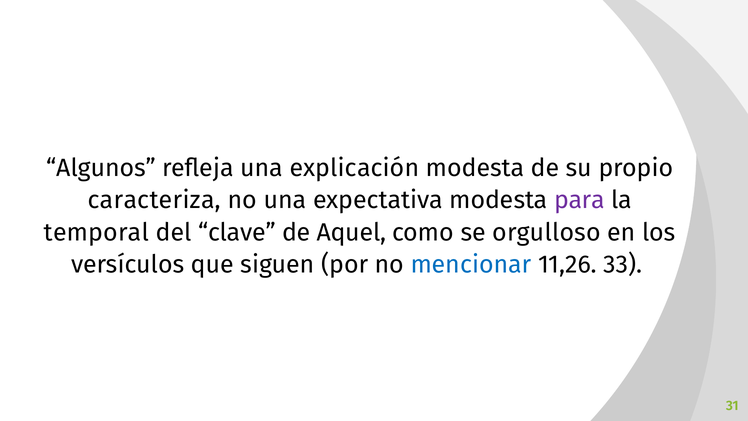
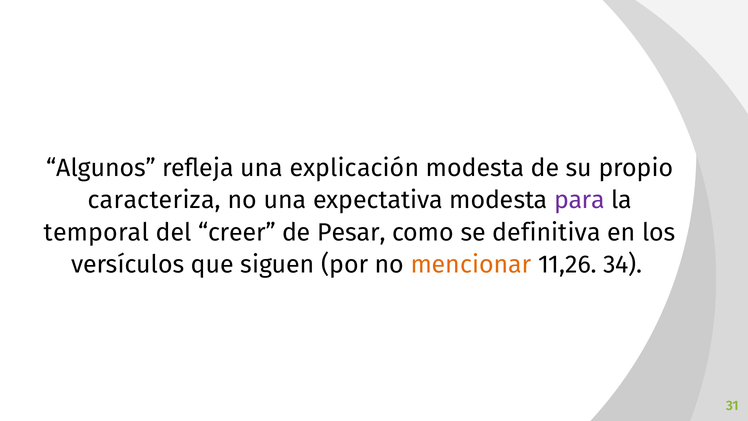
clave: clave -> creer
Aquel: Aquel -> Pesar
orgulloso: orgulloso -> definitiva
mencionar colour: blue -> orange
33: 33 -> 34
